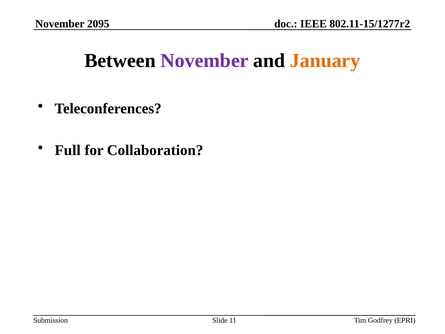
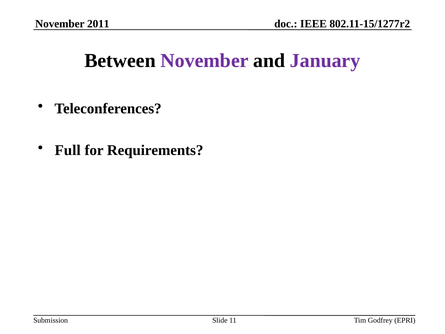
2095: 2095 -> 2011
January colour: orange -> purple
Collaboration: Collaboration -> Requirements
